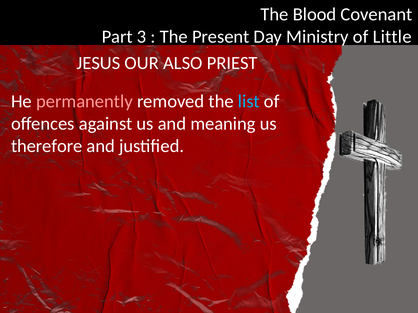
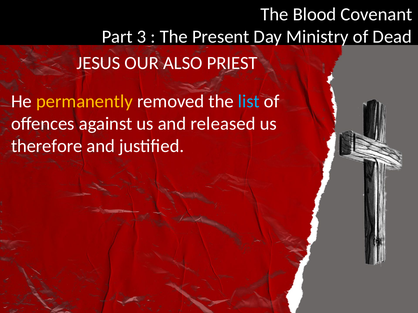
Little: Little -> Dead
permanently colour: pink -> yellow
meaning: meaning -> released
